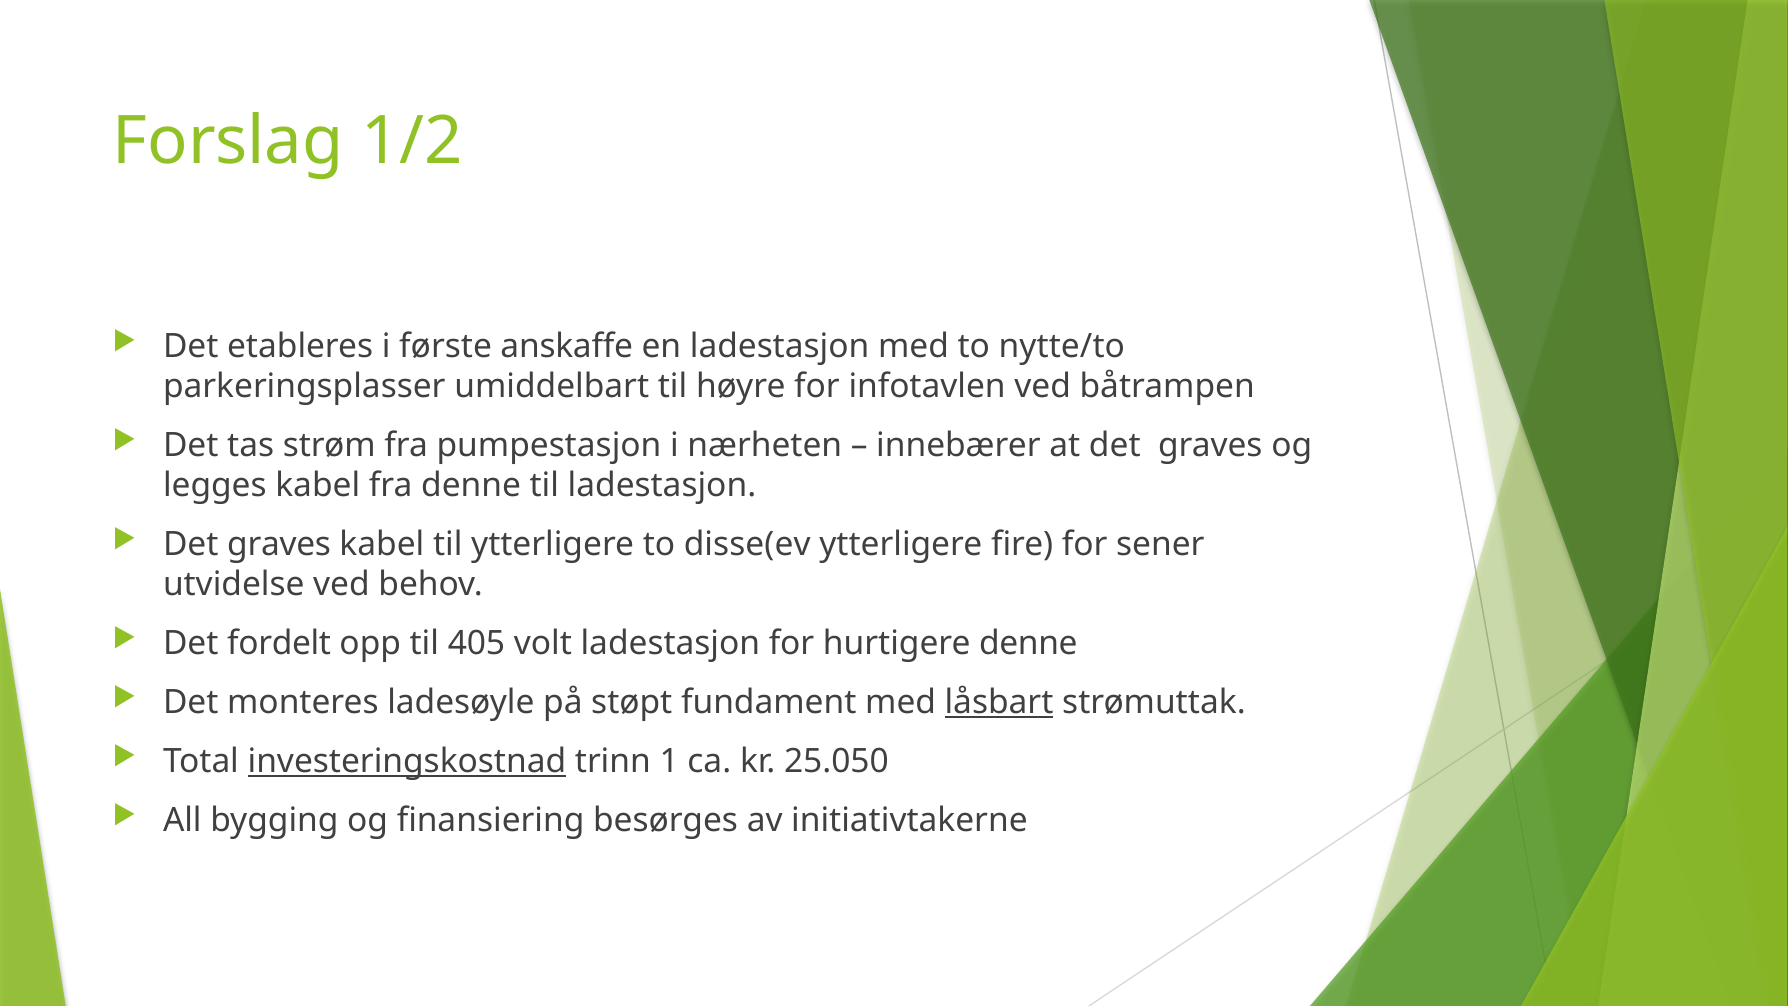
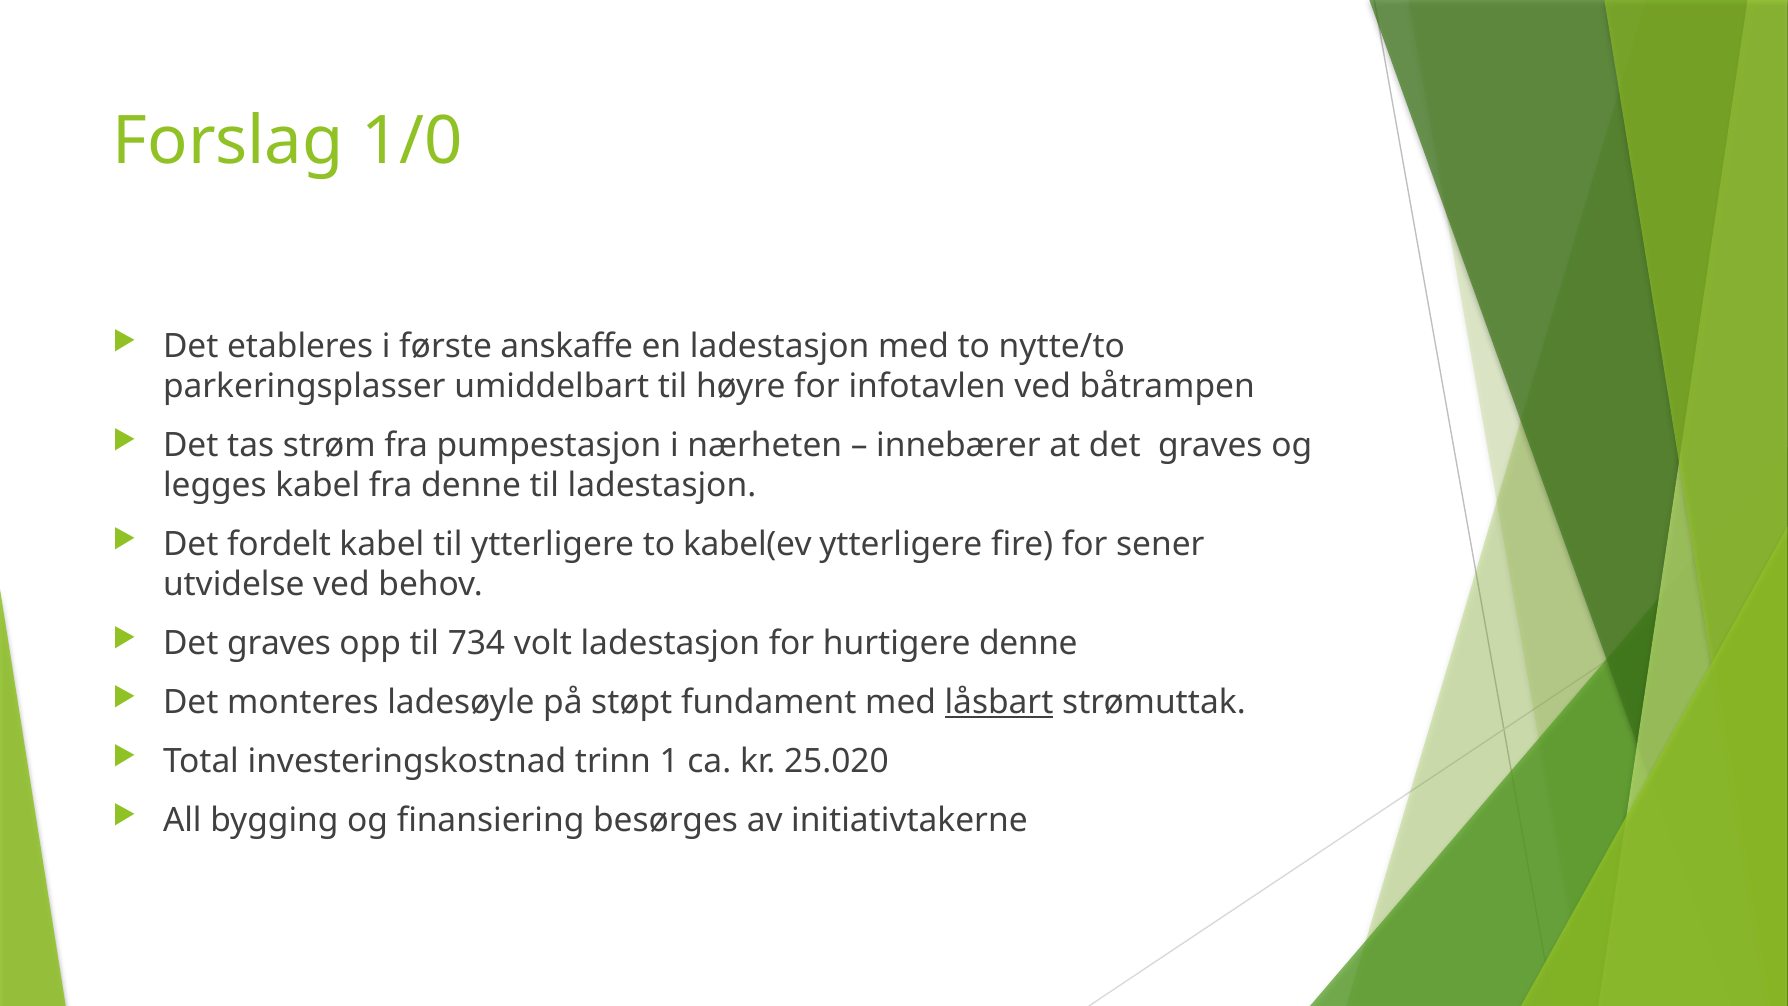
1/2: 1/2 -> 1/0
graves at (279, 544): graves -> fordelt
disse(ev: disse(ev -> kabel(ev
fordelt at (279, 643): fordelt -> graves
405: 405 -> 734
investeringskostnad underline: present -> none
25.050: 25.050 -> 25.020
